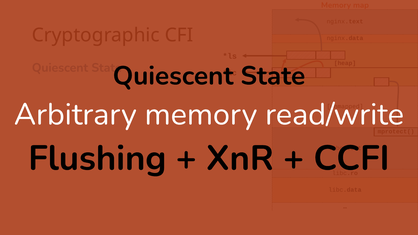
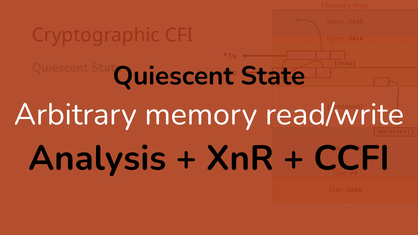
Flushing: Flushing -> Analysis
